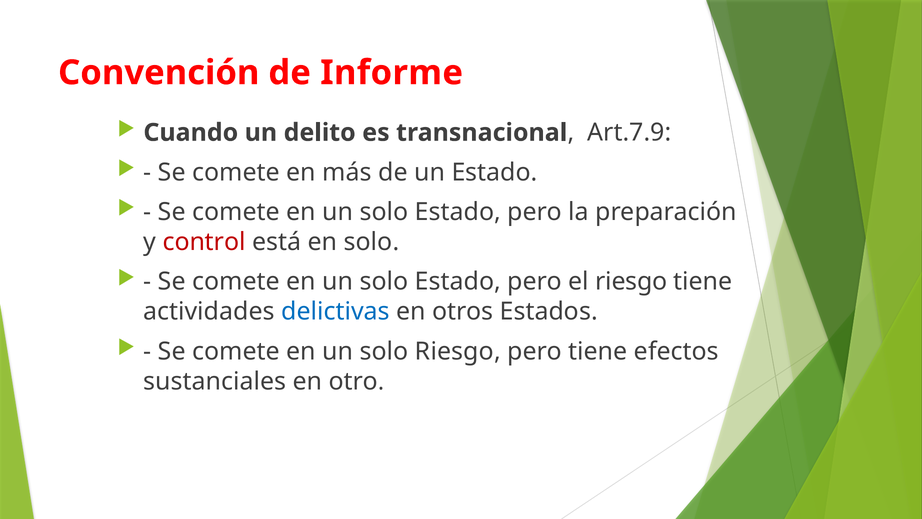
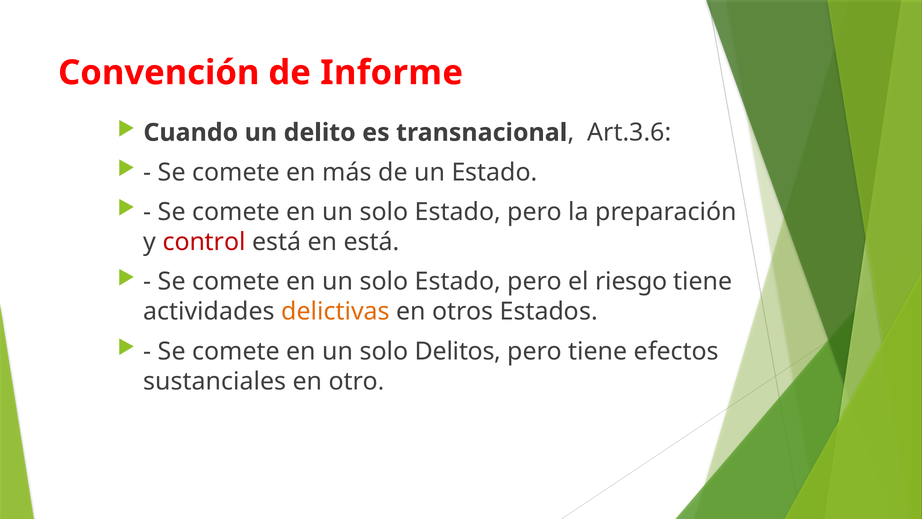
Art.7.9: Art.7.9 -> Art.3.6
en solo: solo -> está
delictivas colour: blue -> orange
solo Riesgo: Riesgo -> Delitos
